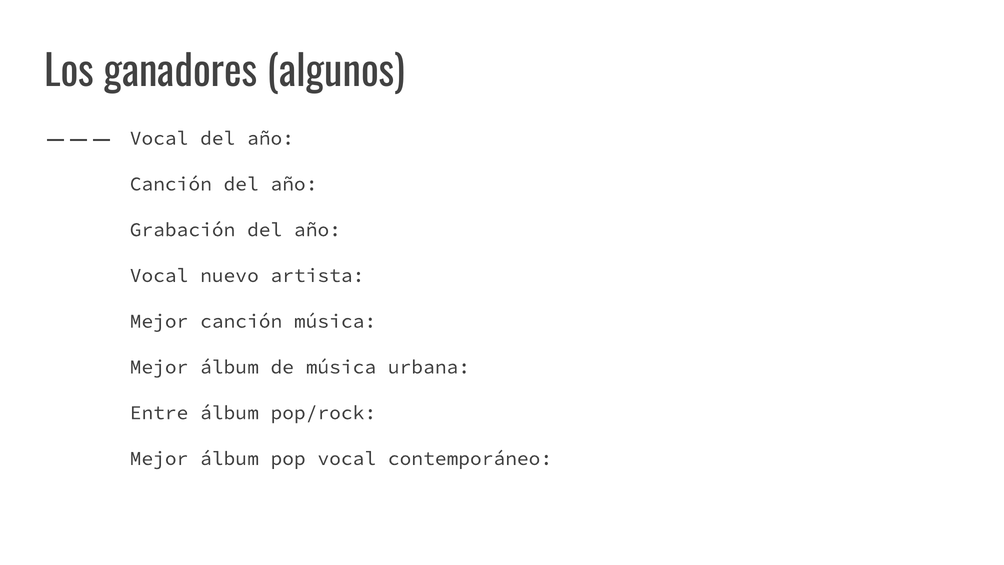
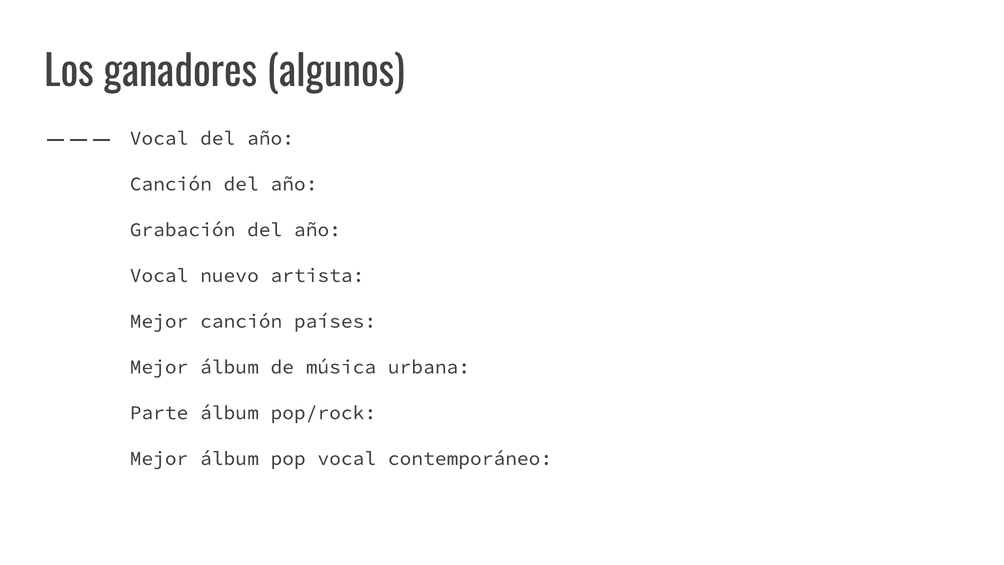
canción música: música -> países
Entre: Entre -> Parte
